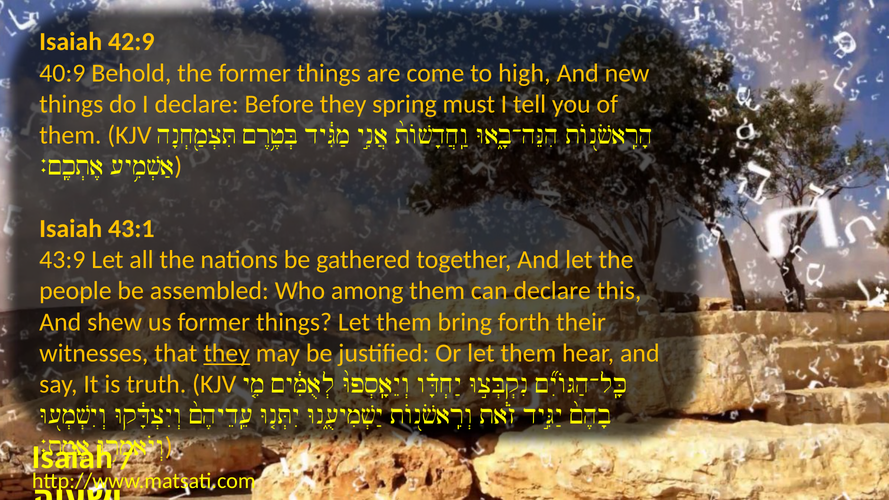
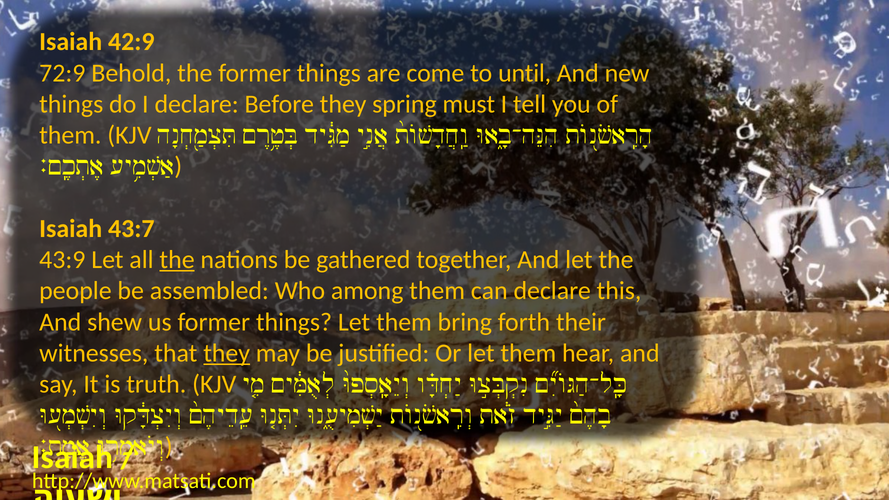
40:9: 40:9 -> 72:9
high: high -> until
43:1: 43:1 -> 43:7
the at (177, 260) underline: none -> present
